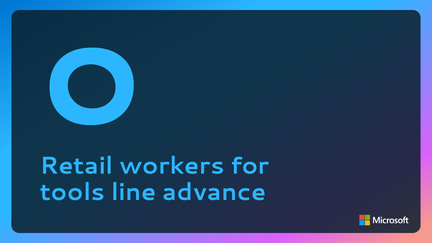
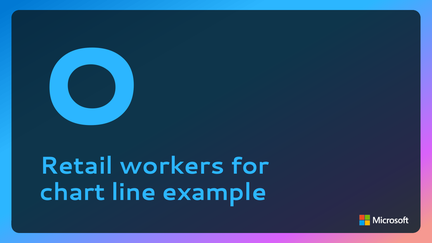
tools: tools -> chart
advance: advance -> example
